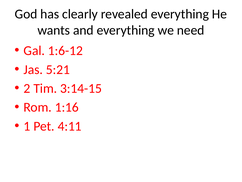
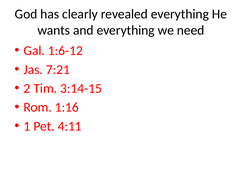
5:21: 5:21 -> 7:21
